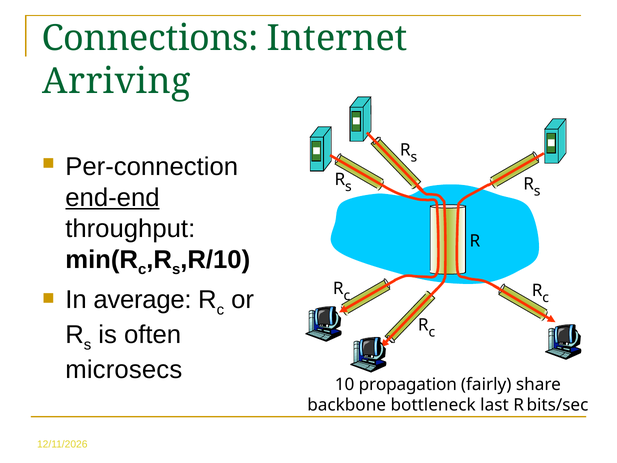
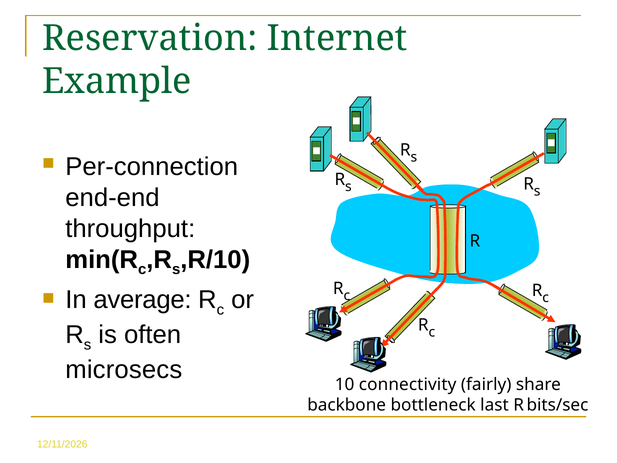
Connections: Connections -> Reservation
Arriving: Arriving -> Example
end-end underline: present -> none
propagation: propagation -> connectivity
